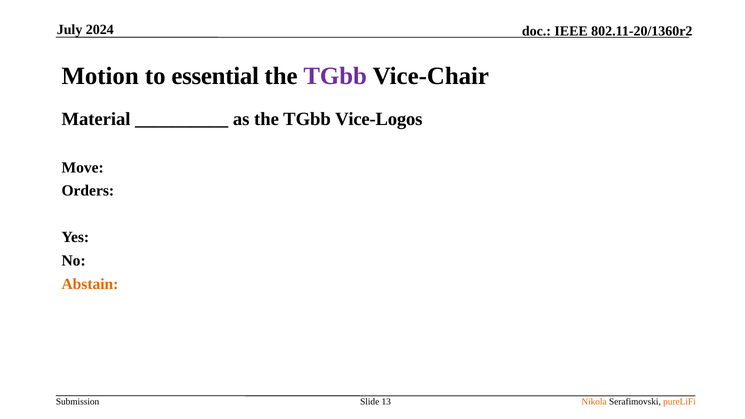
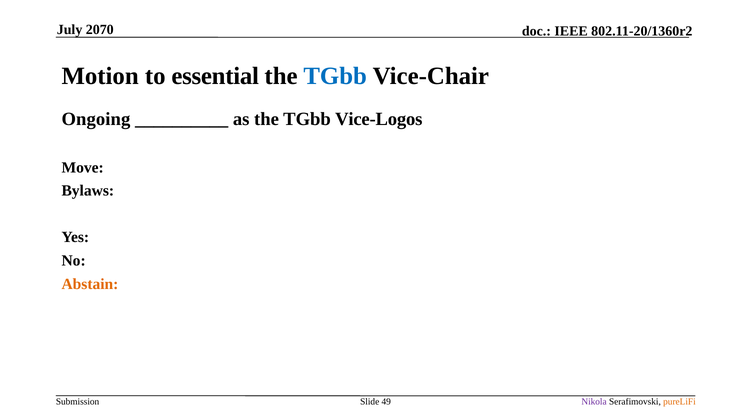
2024: 2024 -> 2070
TGbb at (335, 76) colour: purple -> blue
Material: Material -> Ongoing
Orders: Orders -> Bylaws
13: 13 -> 49
Nikola colour: orange -> purple
